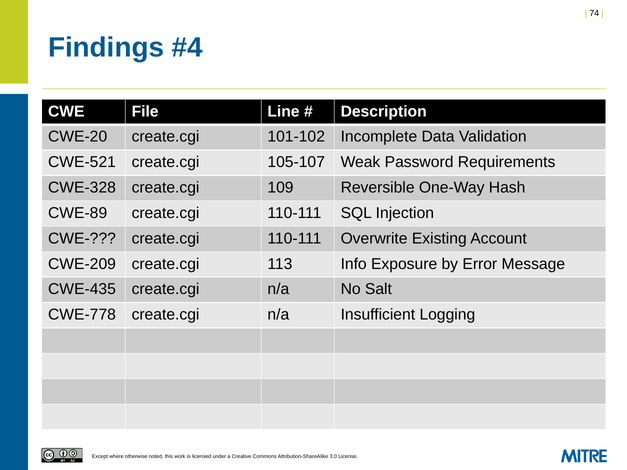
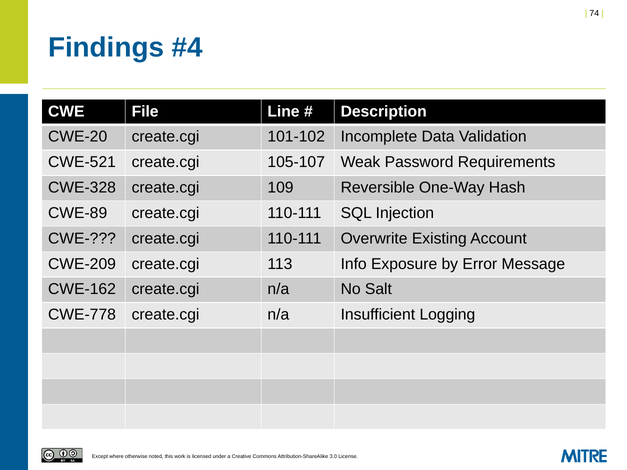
CWE-435: CWE-435 -> CWE-162
